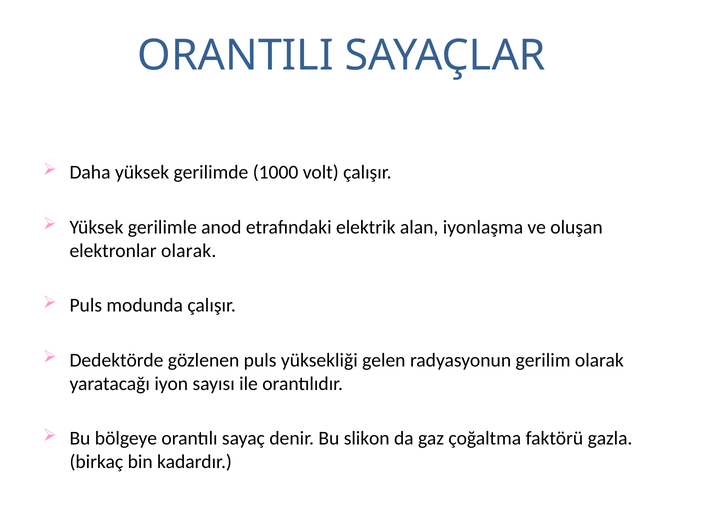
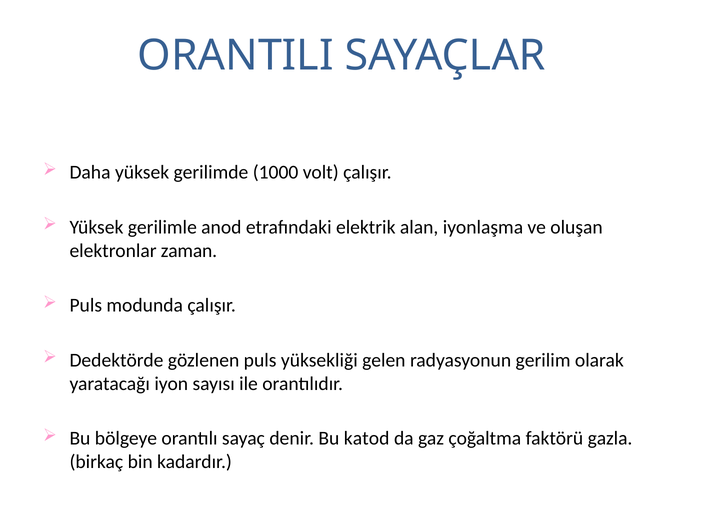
elektronlar olarak: olarak -> zaman
slikon: slikon -> katod
